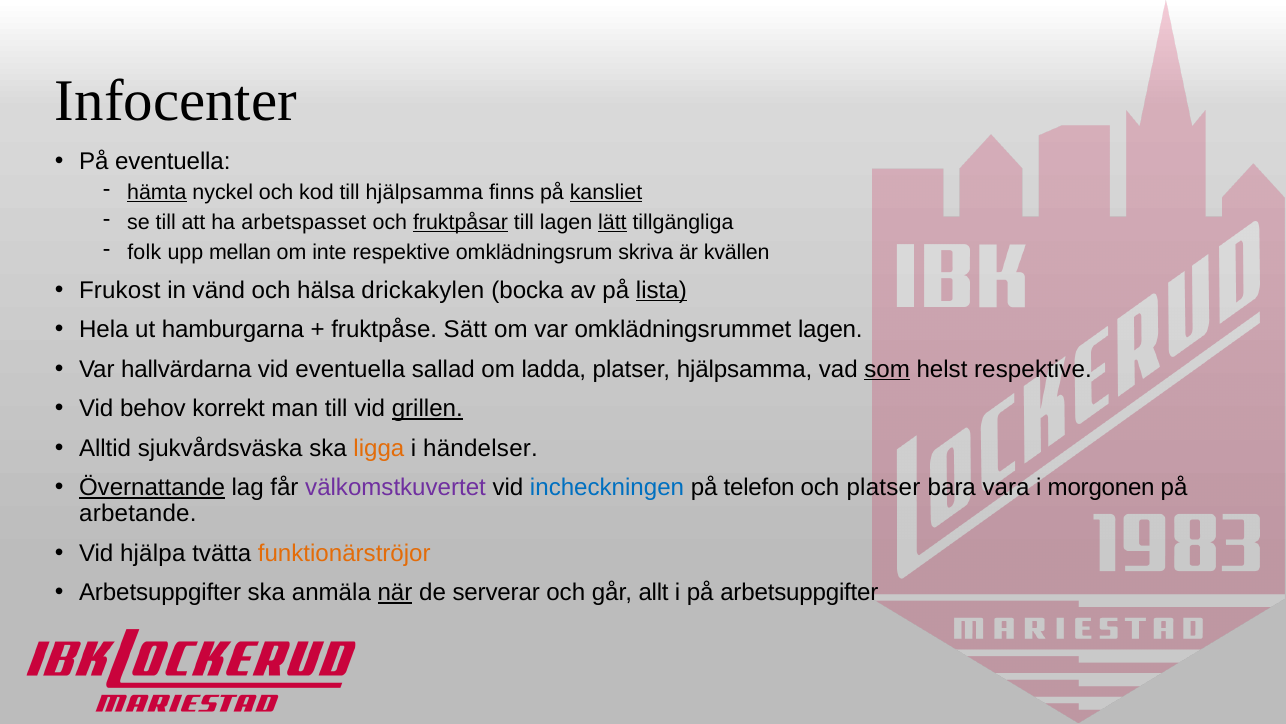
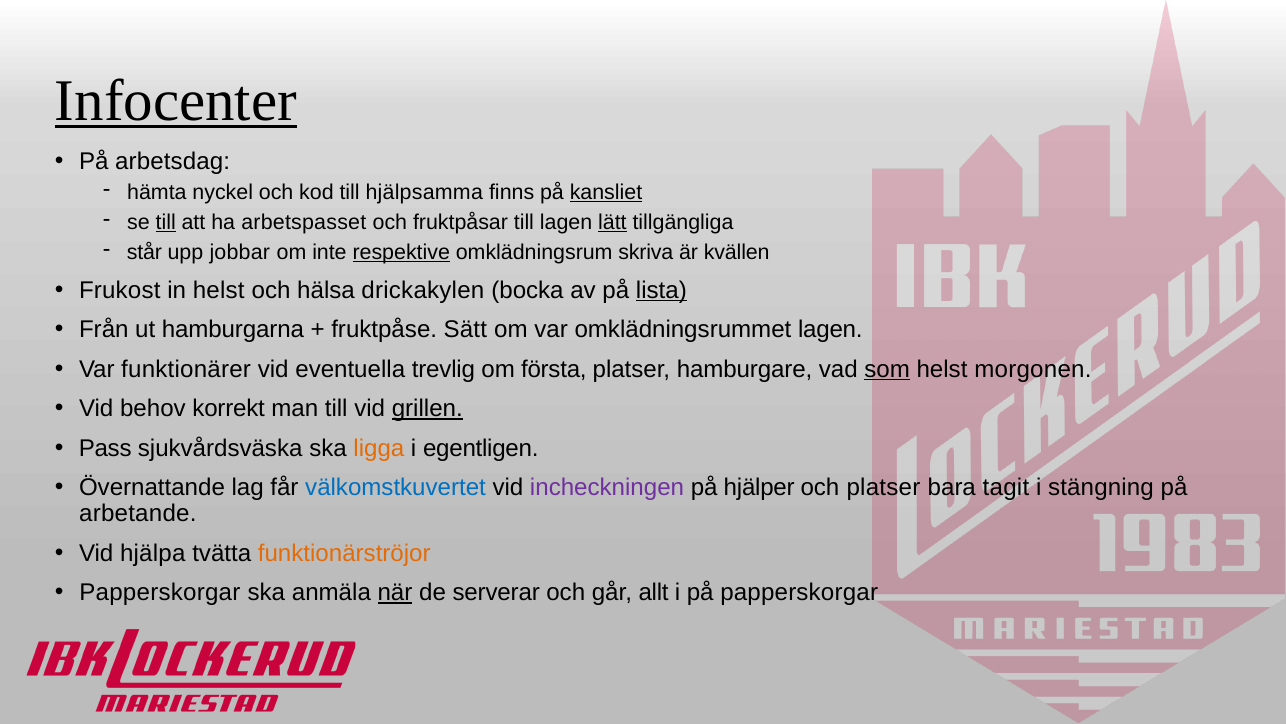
Infocenter underline: none -> present
På eventuella: eventuella -> arbetsdag
hämta underline: present -> none
till at (166, 222) underline: none -> present
fruktpåsar underline: present -> none
folk: folk -> står
mellan: mellan -> jobbar
respektive at (401, 252) underline: none -> present
in vänd: vänd -> helst
Hela: Hela -> Från
hallvärdarna: hallvärdarna -> funktionärer
sallad: sallad -> trevlig
ladda: ladda -> första
platser hjälpsamma: hjälpsamma -> hamburgare
helst respektive: respektive -> morgonen
Alltid: Alltid -> Pass
händelser: händelser -> egentligen
Övernattande underline: present -> none
välkomstkuvertet colour: purple -> blue
incheckningen colour: blue -> purple
telefon: telefon -> hjälper
vara: vara -> tagit
morgonen: morgonen -> stängning
Arbetsuppgifter at (160, 592): Arbetsuppgifter -> Papperskorgar
på arbetsuppgifter: arbetsuppgifter -> papperskorgar
